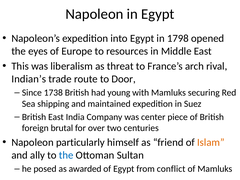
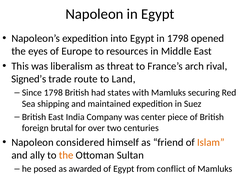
Indian’s: Indian’s -> Signed’s
Door: Door -> Land
Since 1738: 1738 -> 1798
young: young -> states
particularly: particularly -> considered
the at (66, 155) colour: blue -> orange
